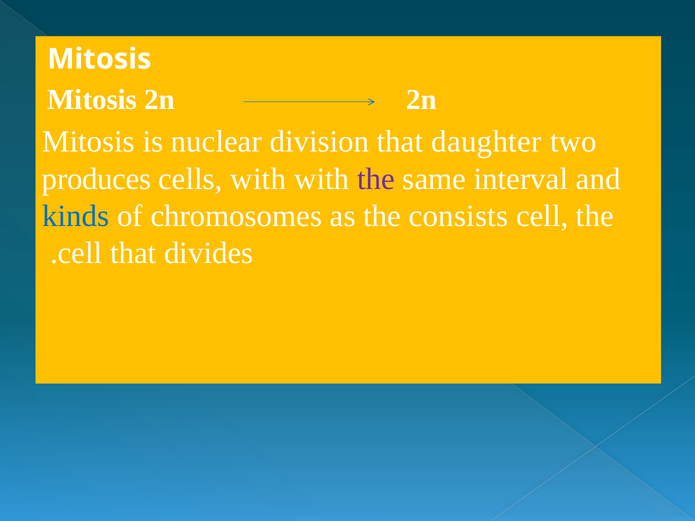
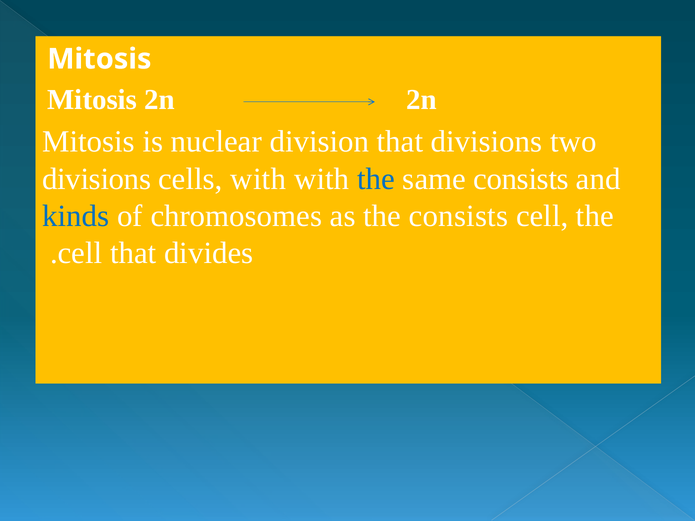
that daughter: daughter -> divisions
produces at (97, 179): produces -> divisions
the at (376, 179) colour: purple -> blue
same interval: interval -> consists
